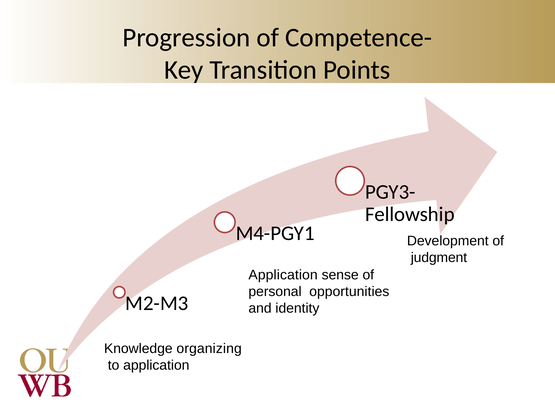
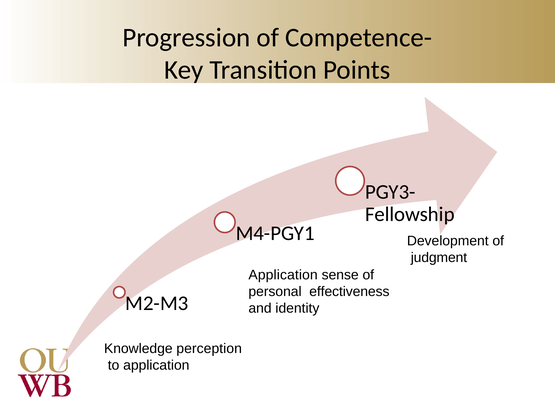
opportunities: opportunities -> effectiveness
organizing: organizing -> perception
